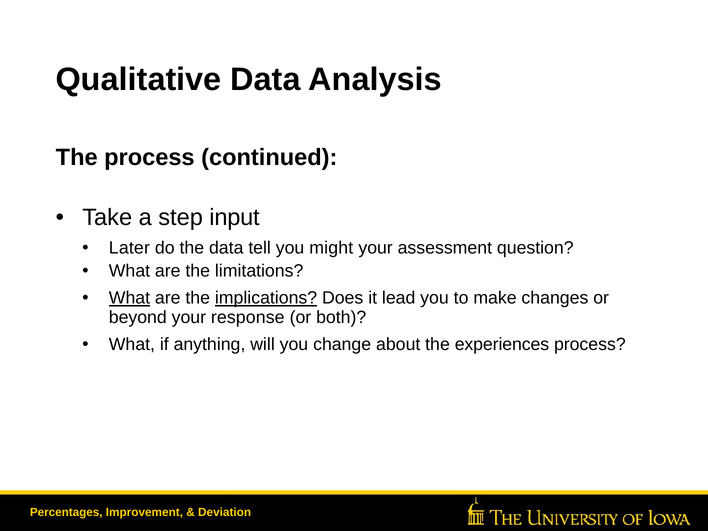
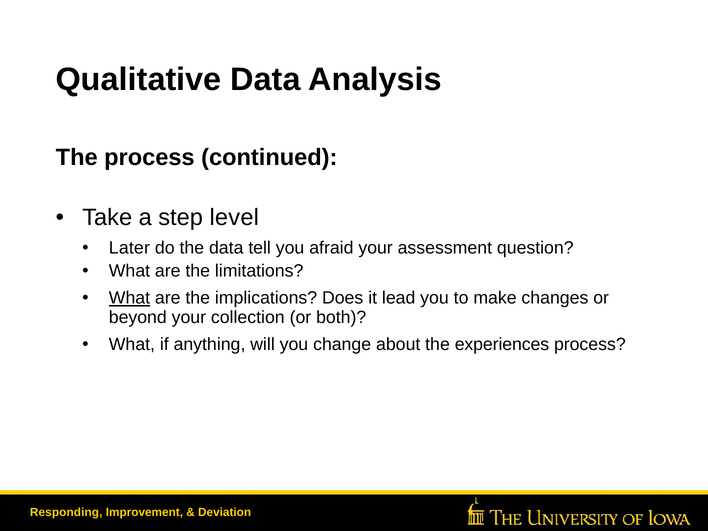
input: input -> level
might: might -> afraid
implications underline: present -> none
response: response -> collection
Percentages: Percentages -> Responding
